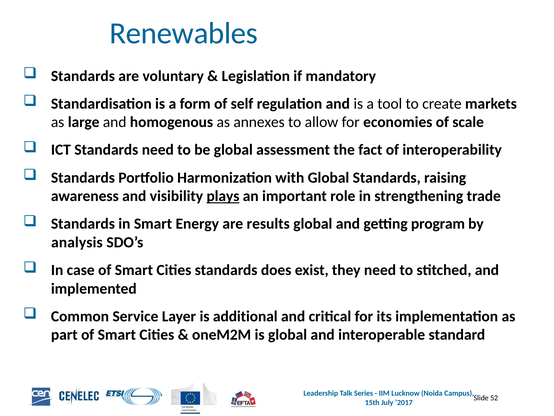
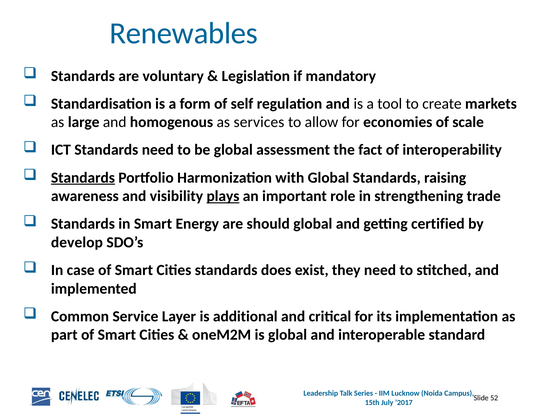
annexes: annexes -> services
Standards at (83, 177) underline: none -> present
results: results -> should
program: program -> certified
analysis: analysis -> develop
